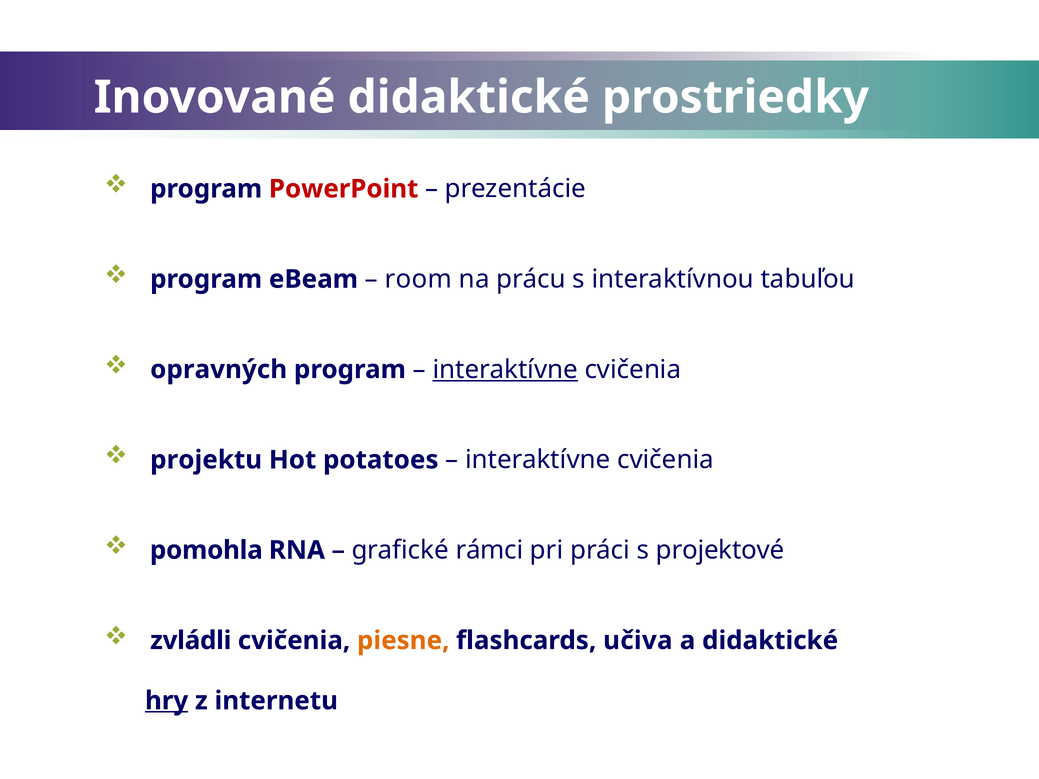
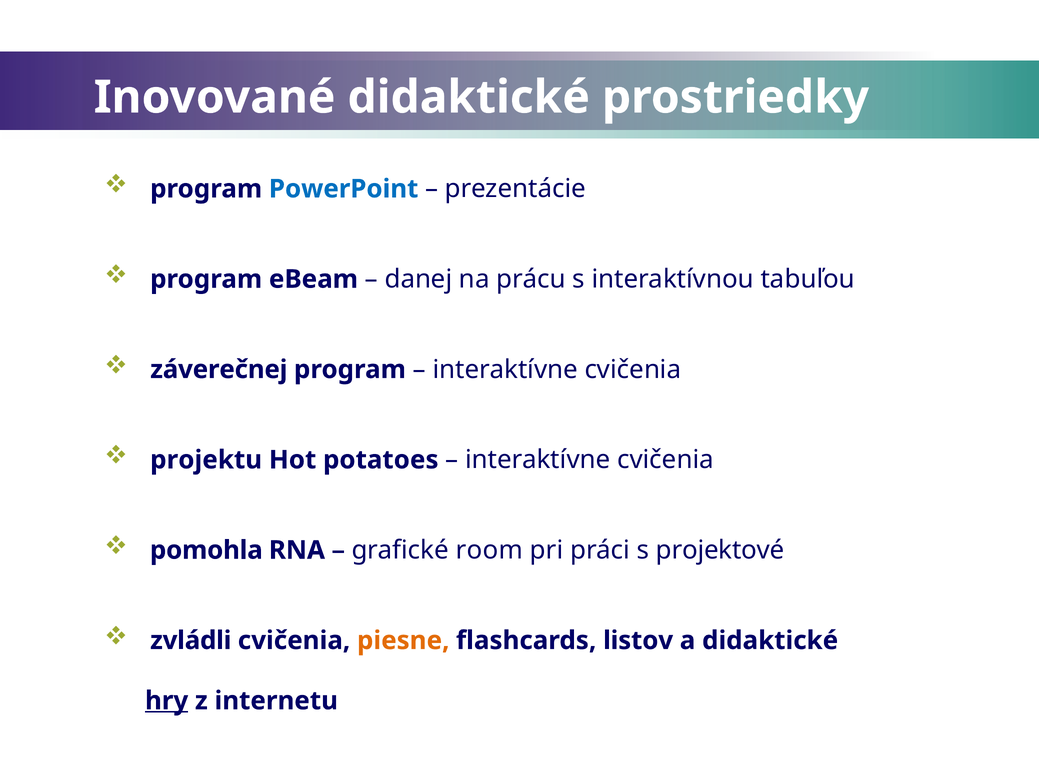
PowerPoint colour: red -> blue
room: room -> danej
opravných: opravných -> záverečnej
interaktívne at (505, 370) underline: present -> none
rámci: rámci -> room
učiva: učiva -> listov
